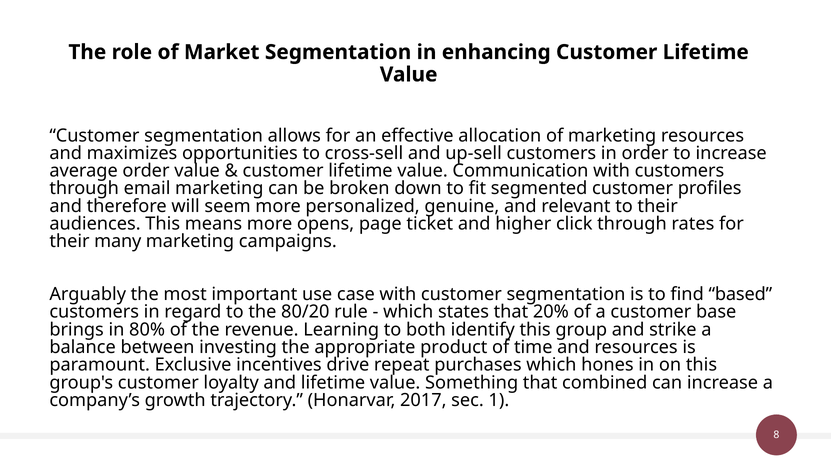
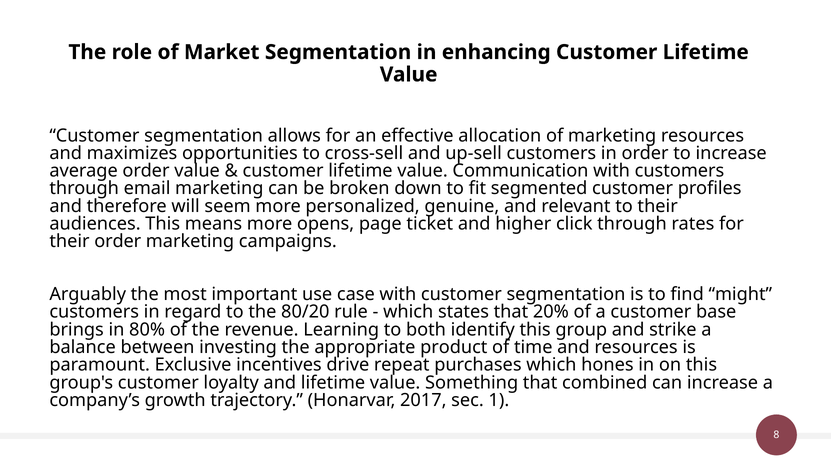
their many: many -> order
based: based -> might
